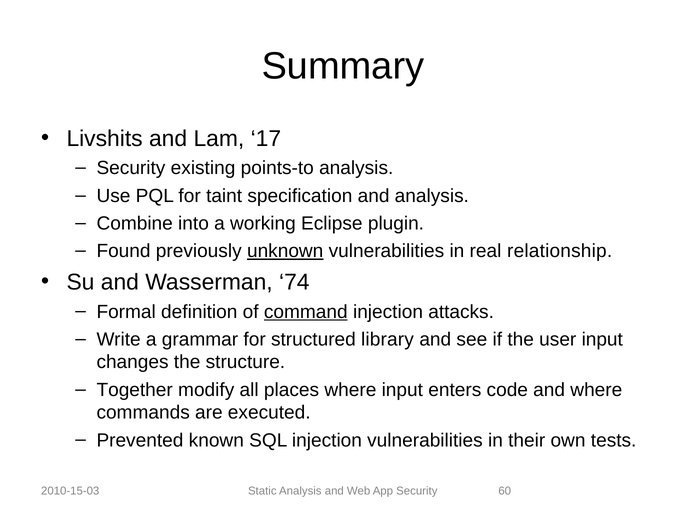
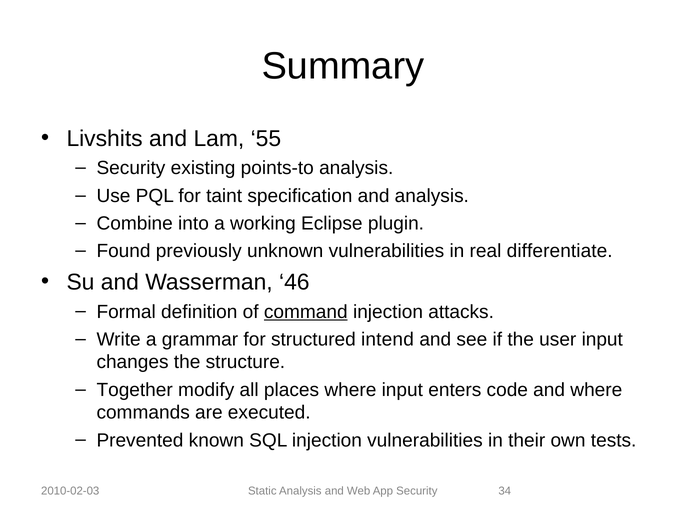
17: 17 -> 55
unknown underline: present -> none
relationship: relationship -> differentiate
74: 74 -> 46
library: library -> intend
2010-15-03: 2010-15-03 -> 2010-02-03
60: 60 -> 34
